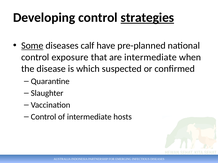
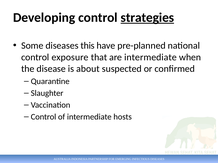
Some underline: present -> none
calf: calf -> this
which: which -> about
